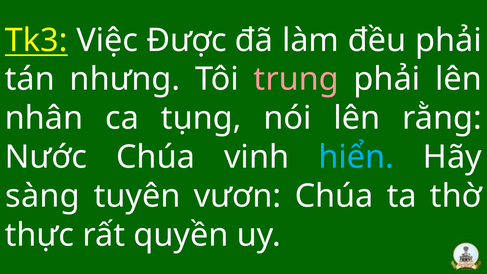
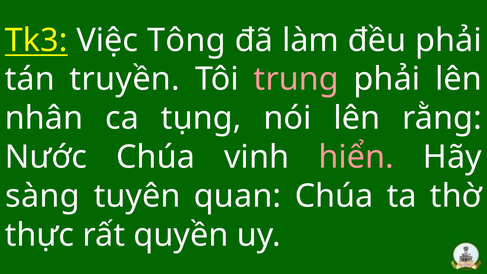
Được: Được -> Tông
nhưng: nhưng -> truyền
hiển colour: light blue -> pink
vươn: vươn -> quan
